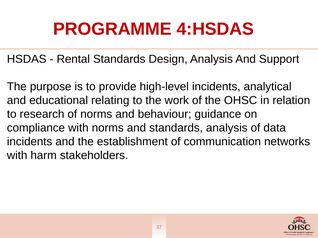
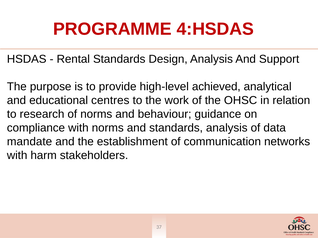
high-level incidents: incidents -> achieved
relating: relating -> centres
incidents at (30, 142): incidents -> mandate
